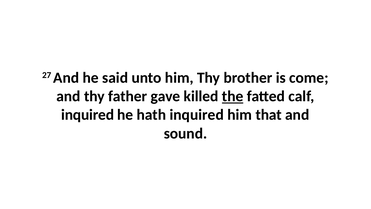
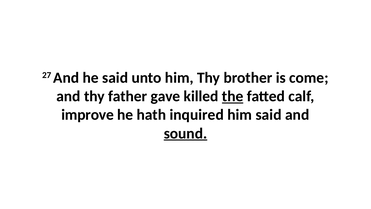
inquired at (88, 115): inquired -> improve
him that: that -> said
sound underline: none -> present
